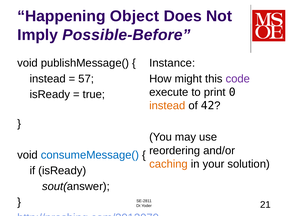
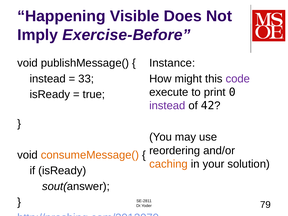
Object: Object -> Visible
Possible-Before: Possible-Before -> Exercise-Before
57: 57 -> 33
instead at (167, 106) colour: orange -> purple
consumeMessage( colour: blue -> orange
21: 21 -> 79
